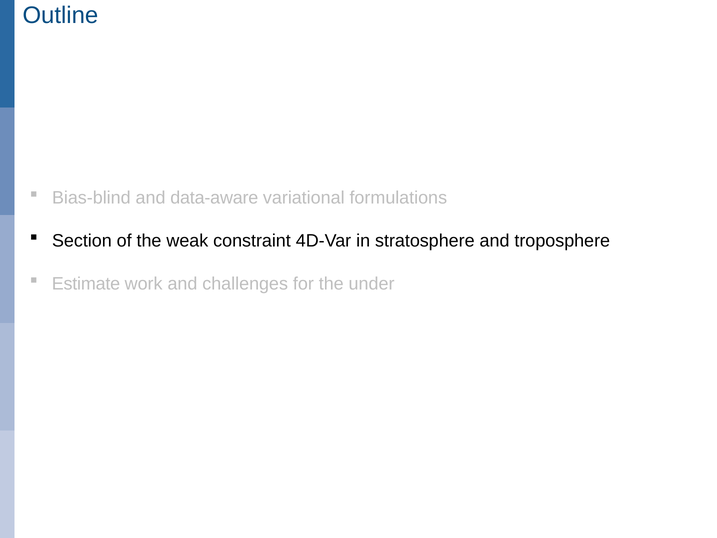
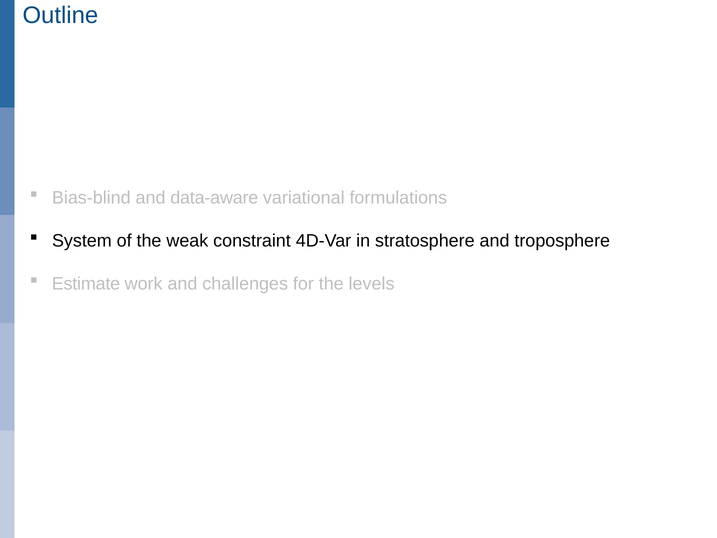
Section: Section -> System
under: under -> levels
